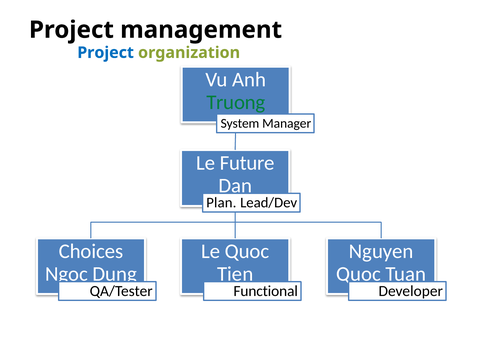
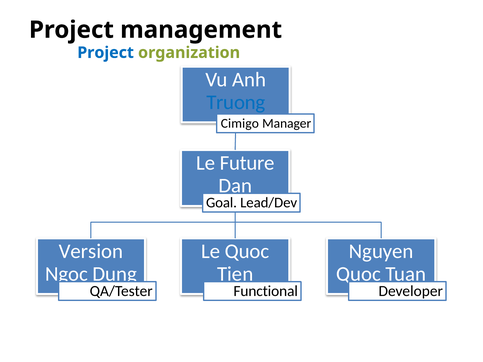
Truong colour: green -> blue
System: System -> Cimigo
Plan: Plan -> Goal
Choices: Choices -> Version
